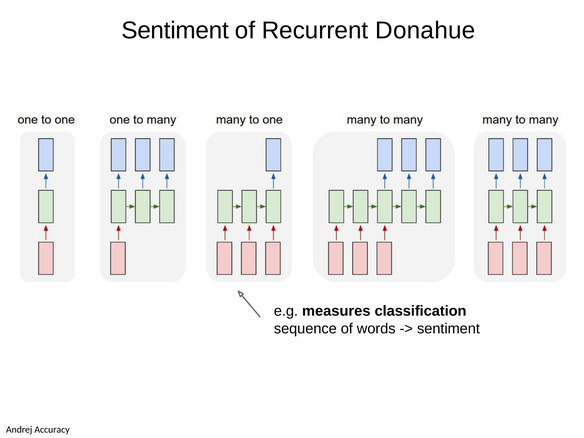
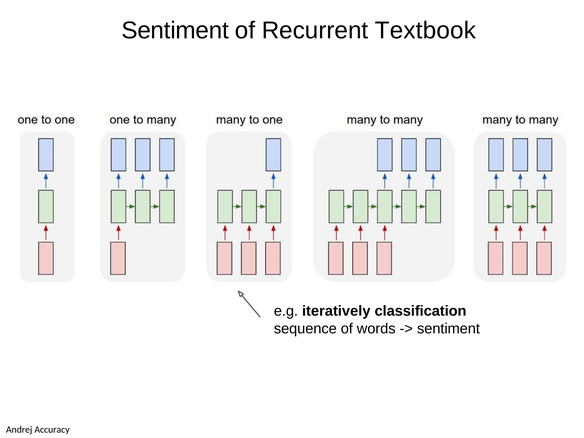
Donahue: Donahue -> Textbook
measures: measures -> iteratively
